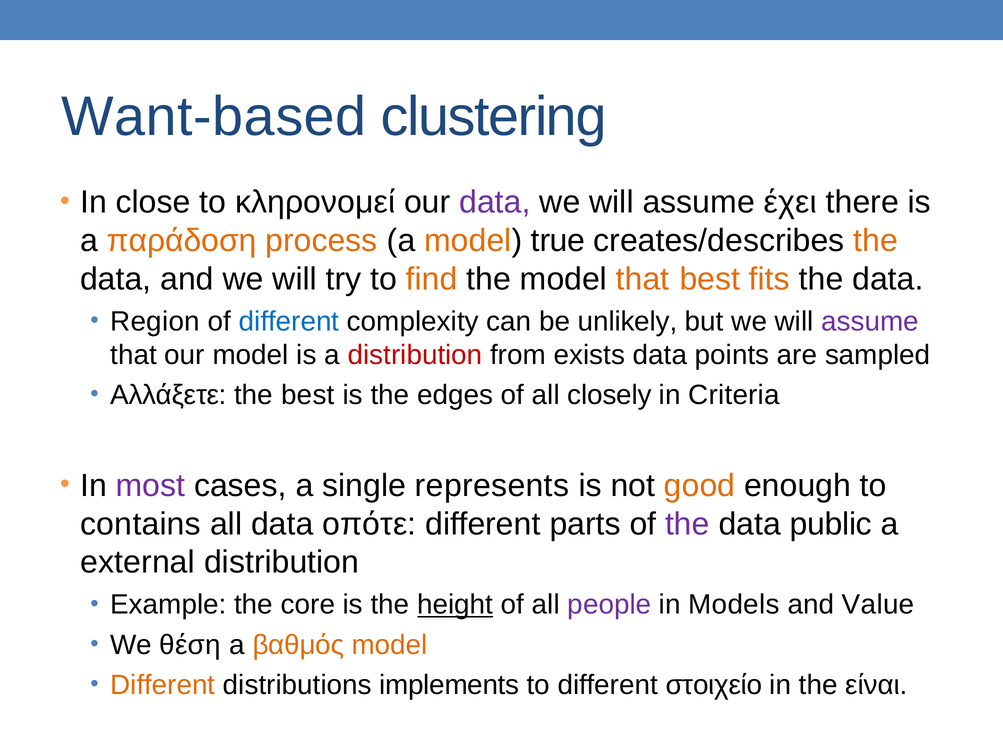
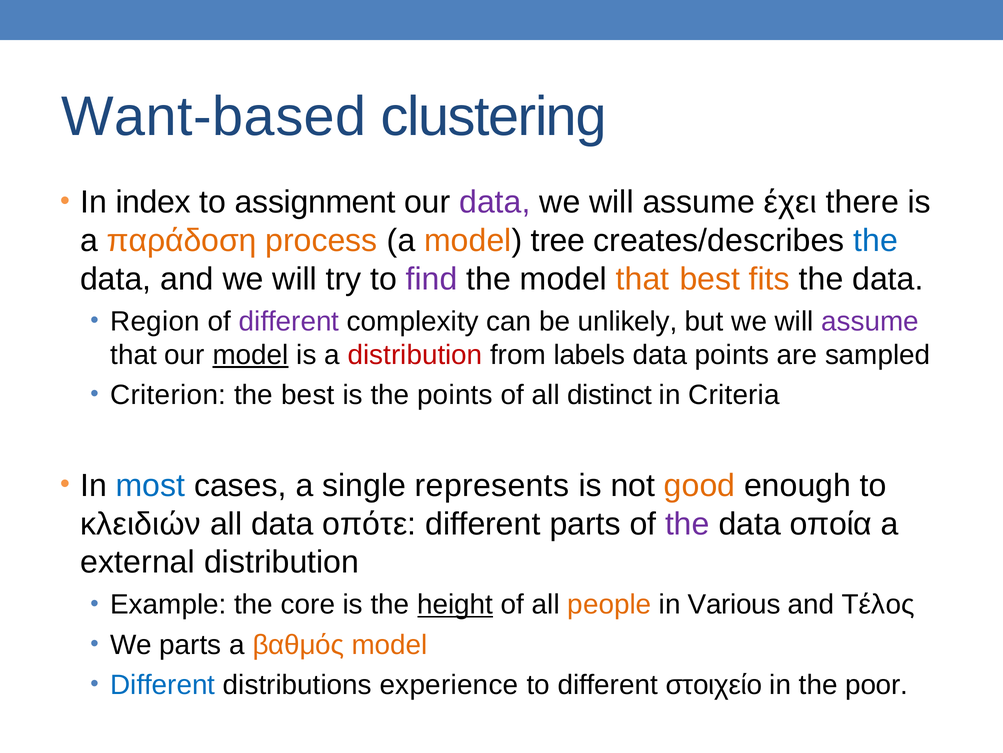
close: close -> index
κληρονομεί: κληρονομεί -> assignment
true: true -> tree
the at (876, 240) colour: orange -> blue
find colour: orange -> purple
different at (289, 321) colour: blue -> purple
model at (250, 355) underline: none -> present
exists: exists -> labels
Αλλάξετε: Αλλάξετε -> Criterion
the edges: edges -> points
closely: closely -> distinct
most colour: purple -> blue
contains: contains -> κλειδιών
public: public -> οποία
people colour: purple -> orange
Models: Models -> Various
Value: Value -> Τέλος
We θέση: θέση -> parts
Different at (163, 684) colour: orange -> blue
implements: implements -> experience
είναι: είναι -> poor
